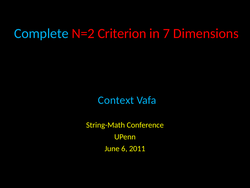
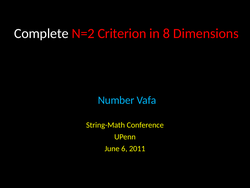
Complete colour: light blue -> white
7: 7 -> 8
Context: Context -> Number
